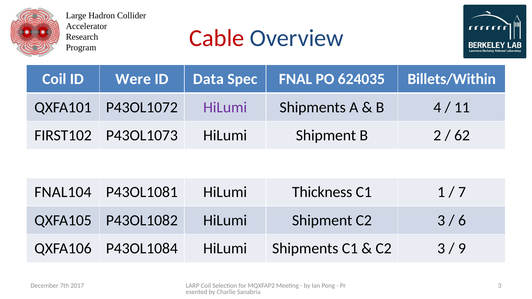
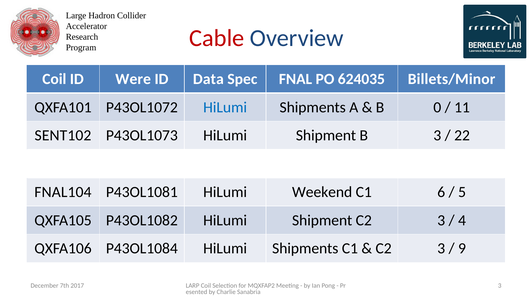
Billets/Within: Billets/Within -> Billets/Minor
HiLumi at (225, 107) colour: purple -> blue
4: 4 -> 0
FIRST102: FIRST102 -> SENT102
B 2: 2 -> 3
62: 62 -> 22
Thickness: Thickness -> Weekend
C1 1: 1 -> 6
7: 7 -> 5
6 at (462, 220): 6 -> 4
